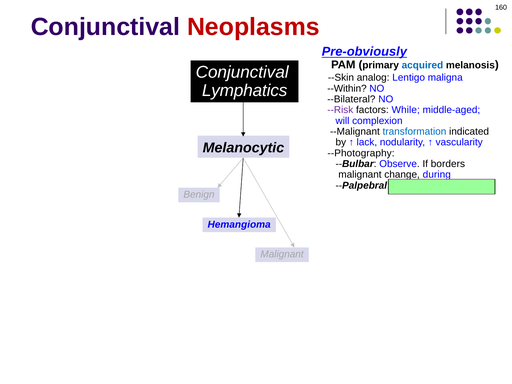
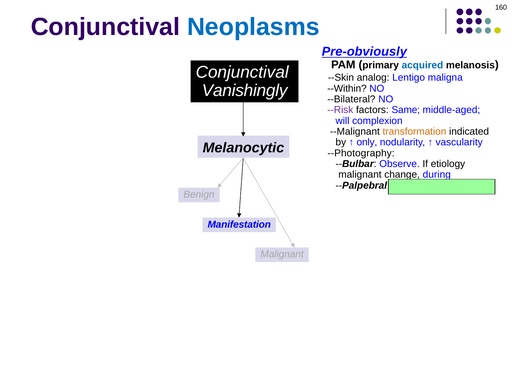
Neoplasms colour: red -> blue
Lymphatics: Lymphatics -> Vanishingly
While: While -> Same
transformation colour: blue -> orange
lack: lack -> only
borders: borders -> etiology
Hemangioma: Hemangioma -> Manifestation
